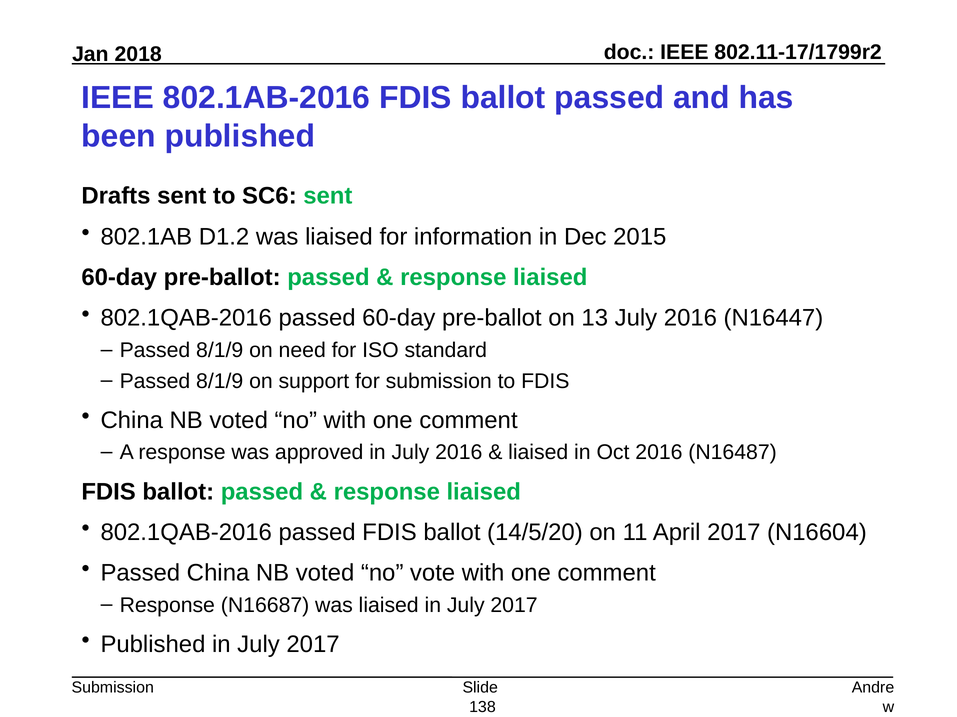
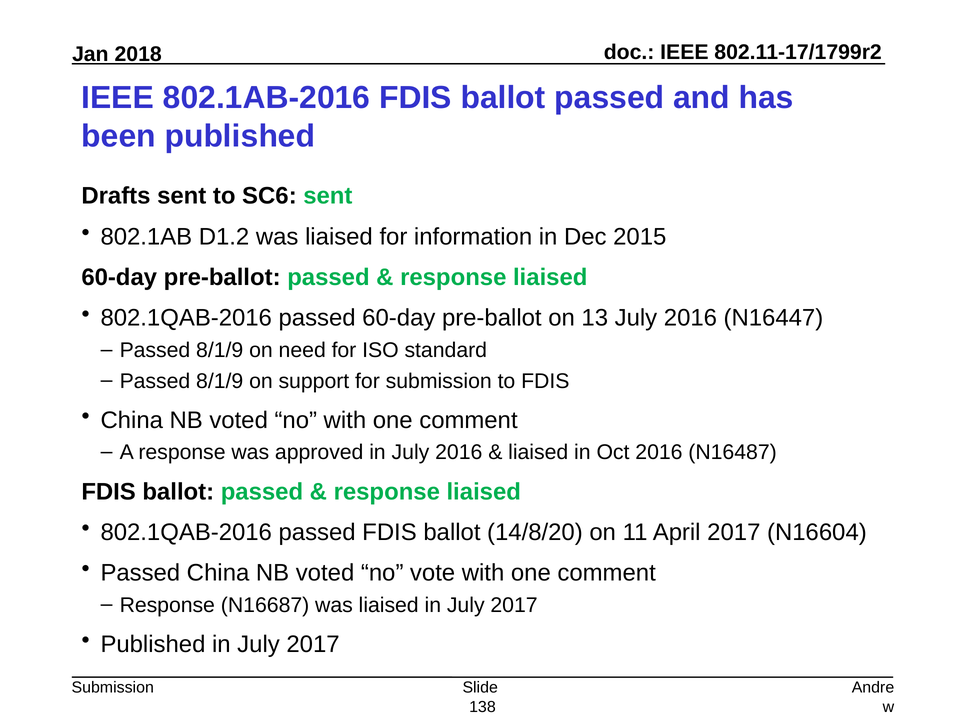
14/5/20: 14/5/20 -> 14/8/20
